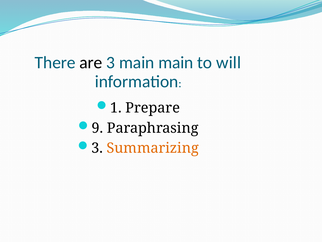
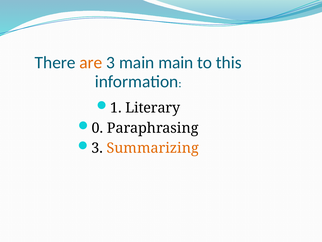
are colour: black -> orange
will: will -> this
Prepare: Prepare -> Literary
9: 9 -> 0
